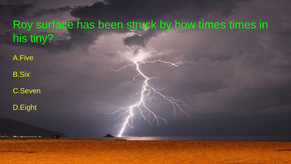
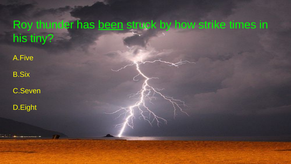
surface: surface -> thunder
been underline: none -> present
how times: times -> strike
